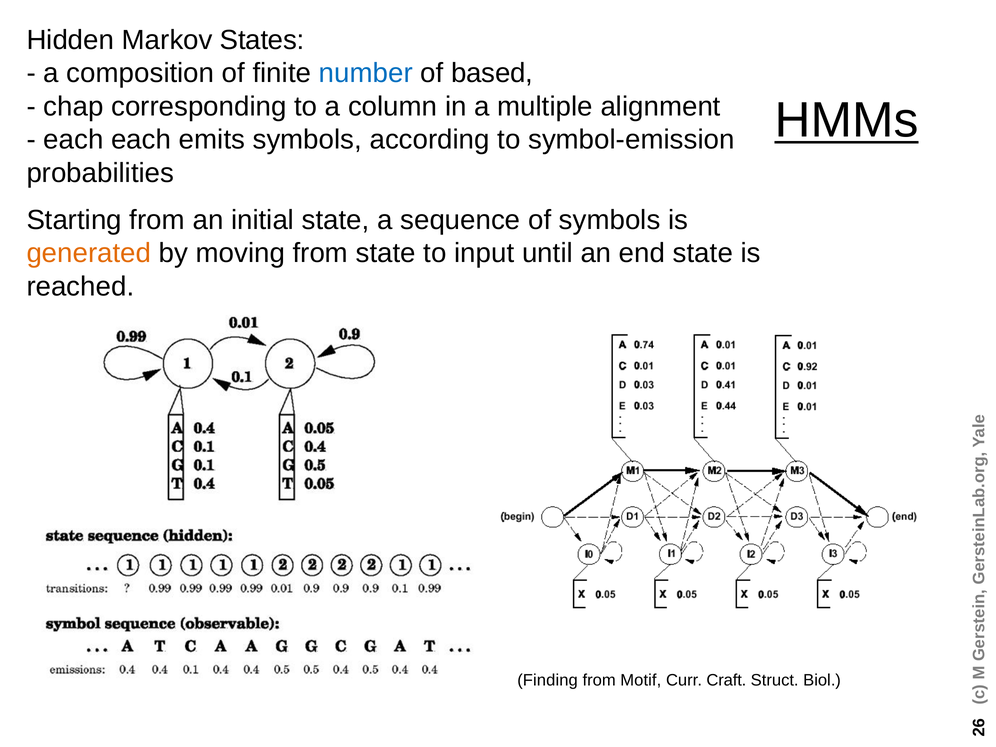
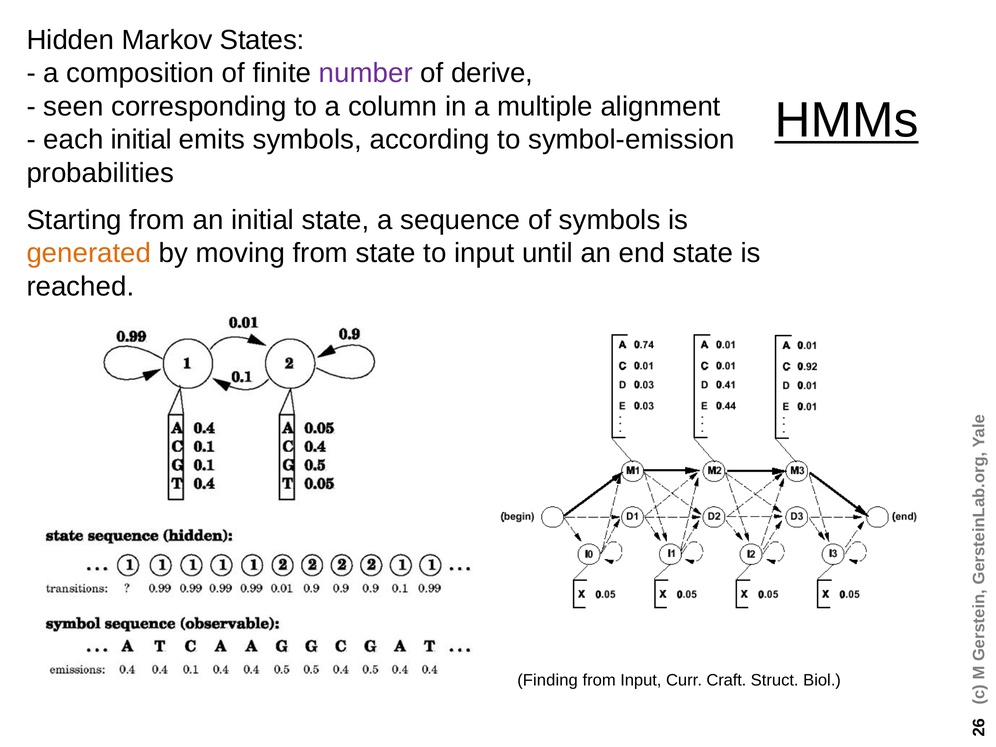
number colour: blue -> purple
based: based -> derive
chap: chap -> seen
each each: each -> initial
from Motif: Motif -> Input
